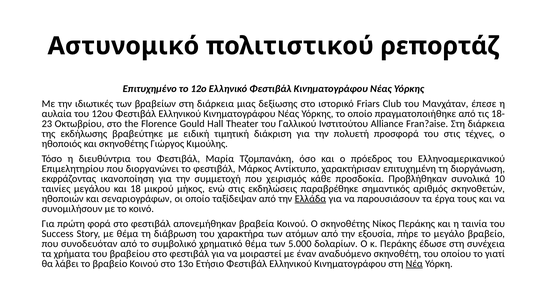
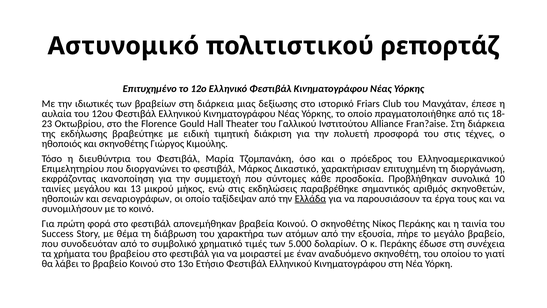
Αντίκτυπο: Αντίκτυπο -> Δικαστικό
χειρισμός: χειρισμός -> σύντομες
18: 18 -> 13
χρηματικό θέμα: θέμα -> τιμές
Νέα underline: present -> none
